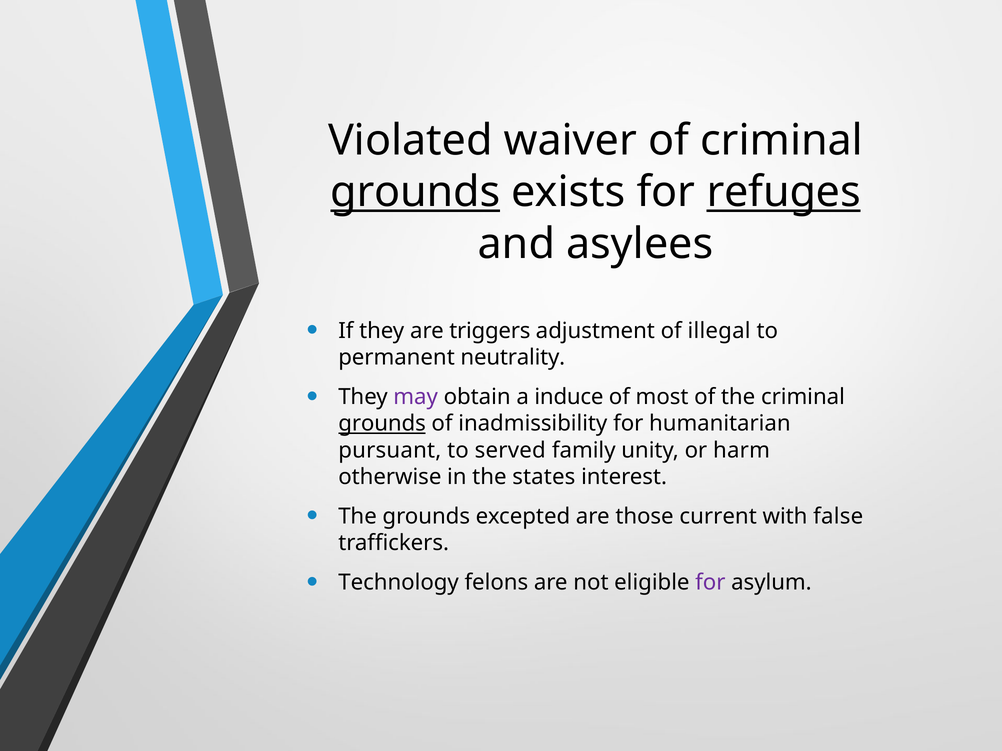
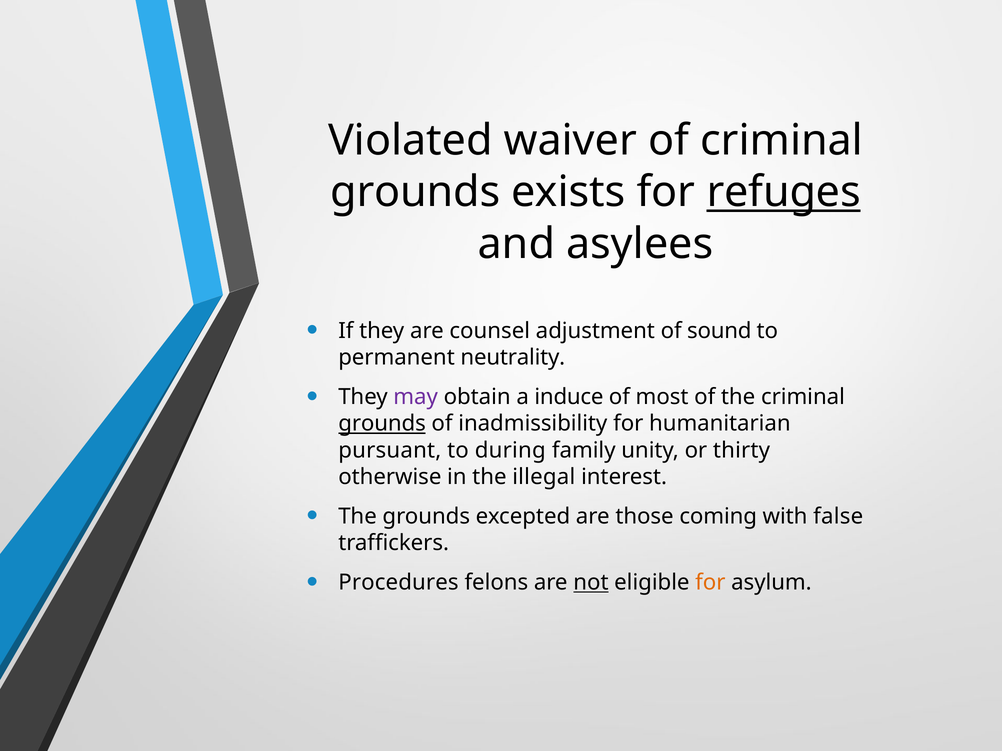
grounds at (415, 192) underline: present -> none
triggers: triggers -> counsel
illegal: illegal -> sound
served: served -> during
harm: harm -> thirty
states: states -> illegal
current: current -> coming
Technology: Technology -> Procedures
not underline: none -> present
for at (710, 583) colour: purple -> orange
